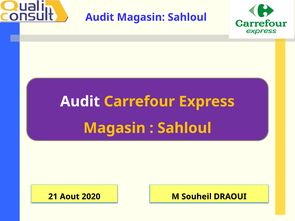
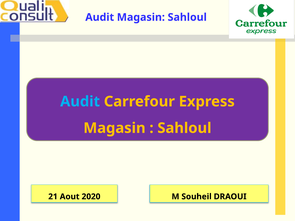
Audit at (80, 102) colour: white -> light blue
